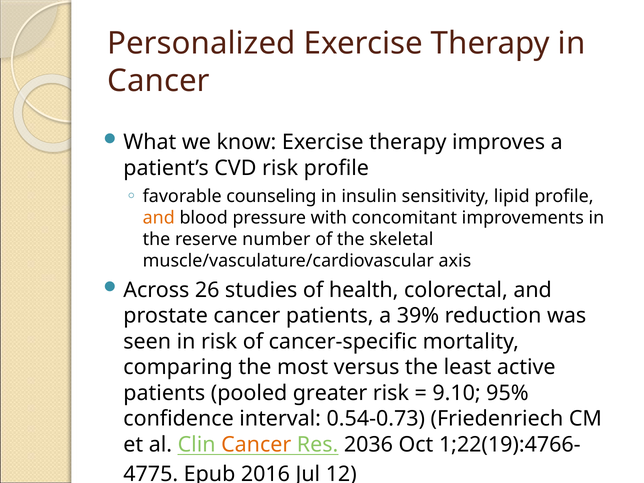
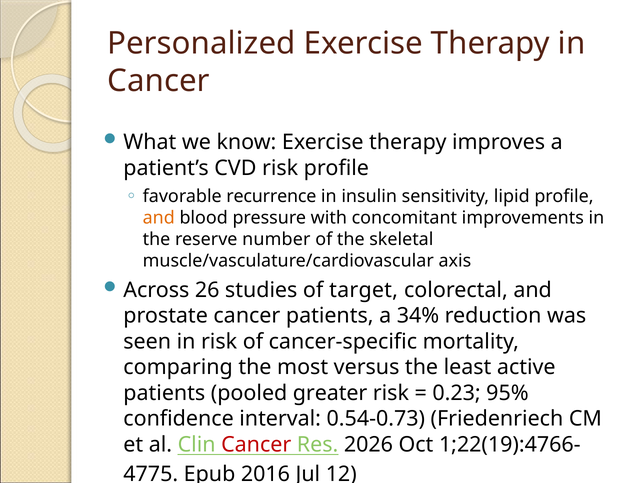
counseling: counseling -> recurrence
health: health -> target
39%: 39% -> 34%
9.10: 9.10 -> 0.23
Cancer at (256, 445) colour: orange -> red
2036: 2036 -> 2026
